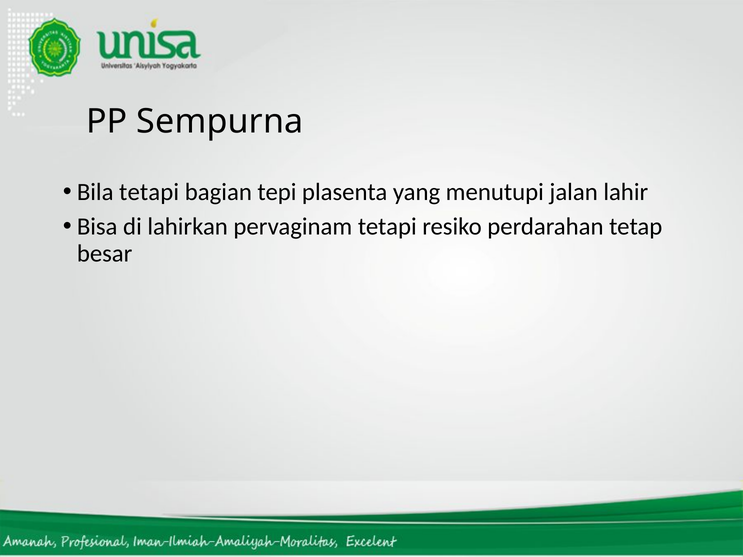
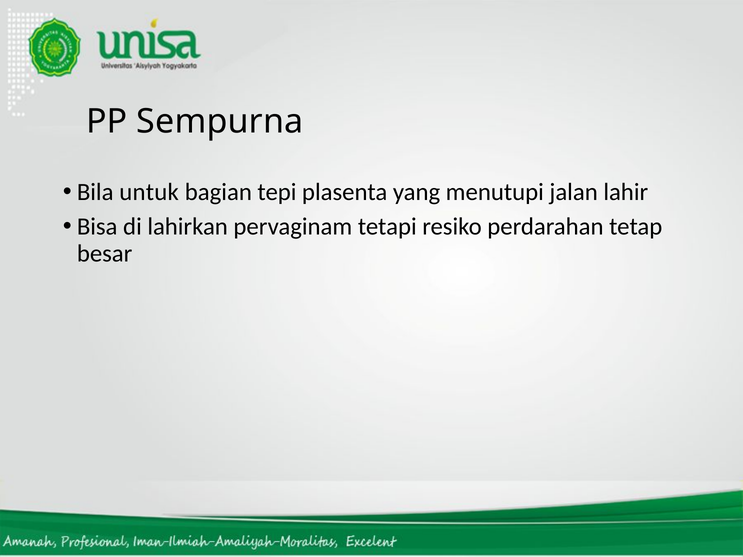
Bila tetapi: tetapi -> untuk
